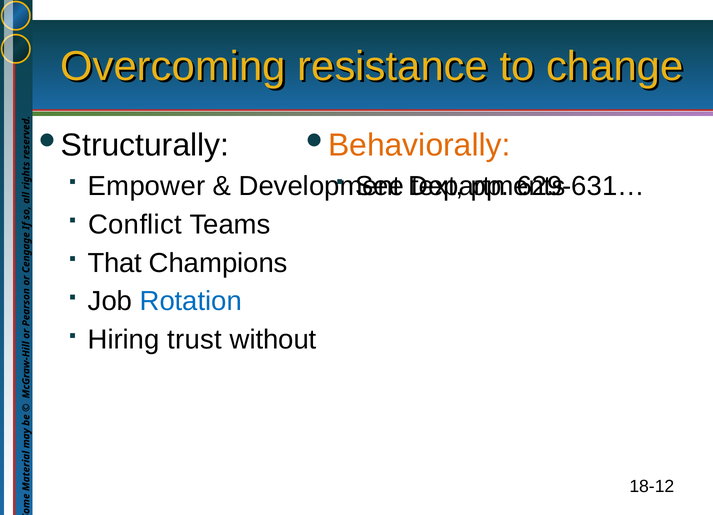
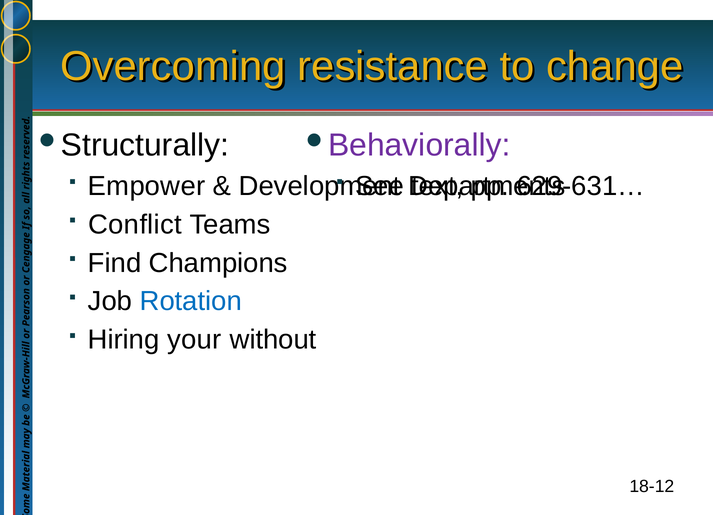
Behaviorally colour: orange -> purple
That: That -> Find
trust: trust -> your
